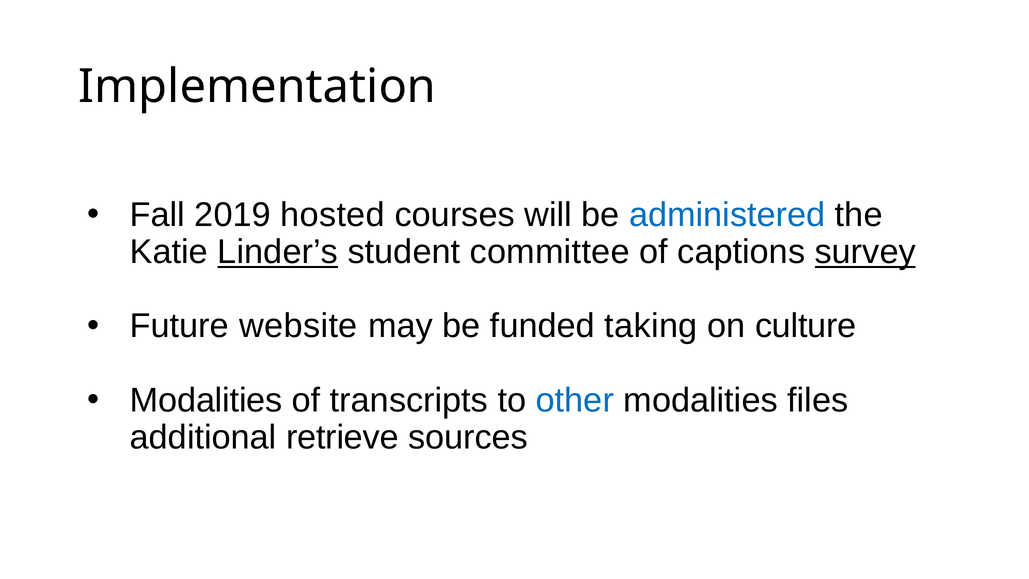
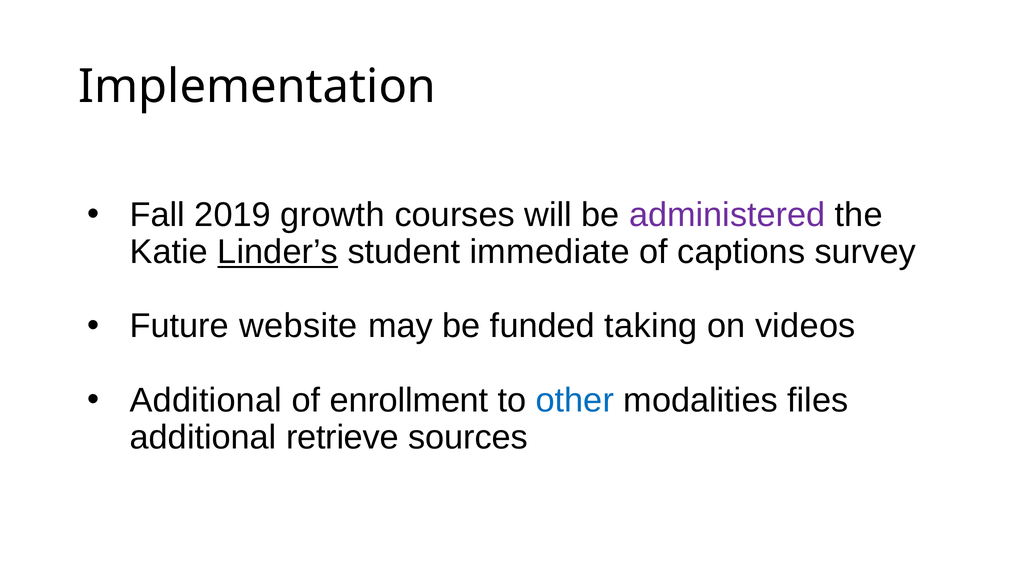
hosted: hosted -> growth
administered colour: blue -> purple
committee: committee -> immediate
survey underline: present -> none
culture: culture -> videos
Modalities at (206, 400): Modalities -> Additional
transcripts: transcripts -> enrollment
